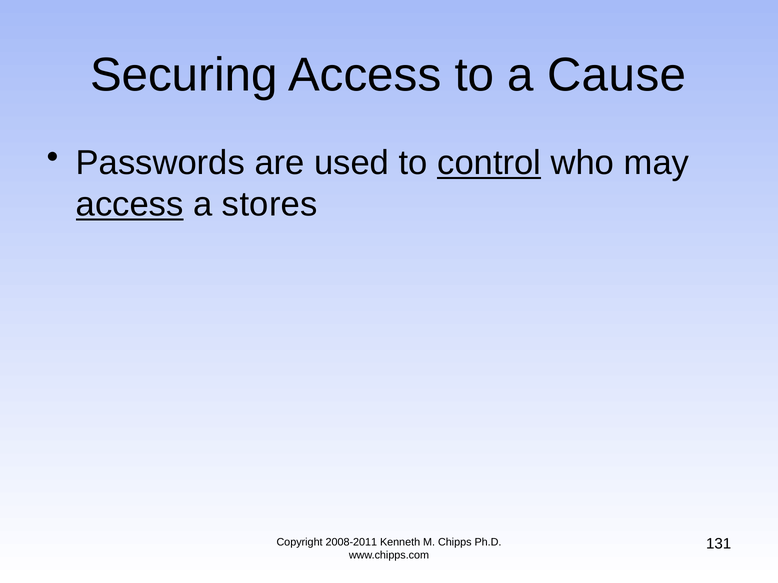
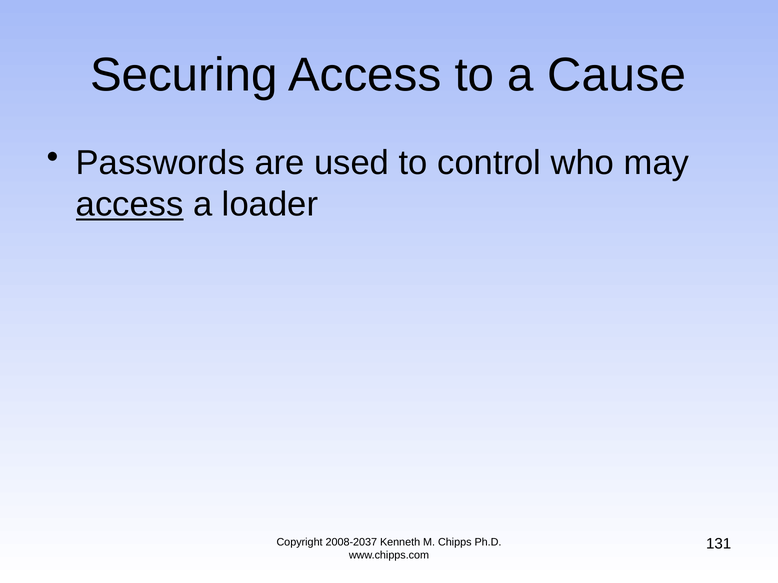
control underline: present -> none
stores: stores -> loader
2008-2011: 2008-2011 -> 2008-2037
